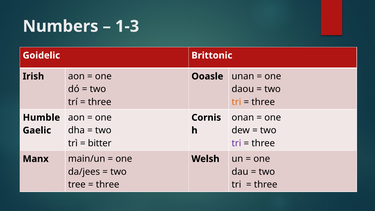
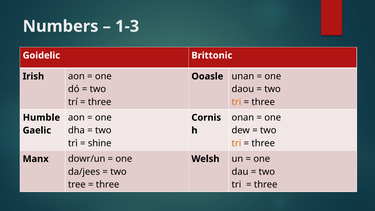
bitter: bitter -> shine
tri at (236, 143) colour: purple -> orange
main/un: main/un -> dowr/un
